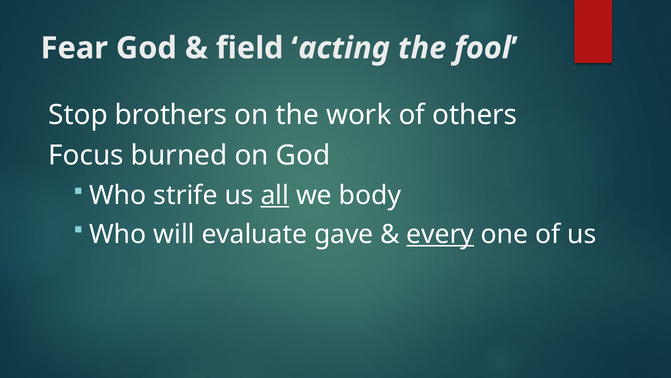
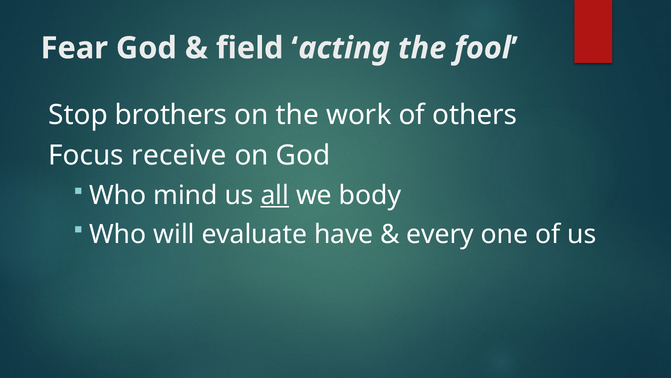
burned: burned -> receive
strife: strife -> mind
gave: gave -> have
every underline: present -> none
